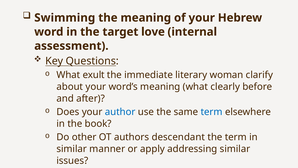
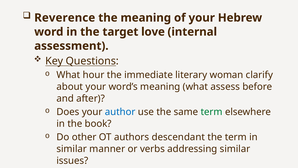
Swimming: Swimming -> Reverence
exult: exult -> hour
clearly: clearly -> assess
term at (212, 112) colour: blue -> green
apply: apply -> verbs
